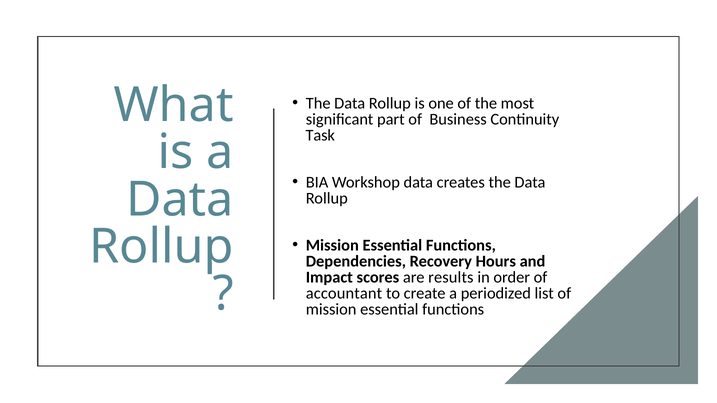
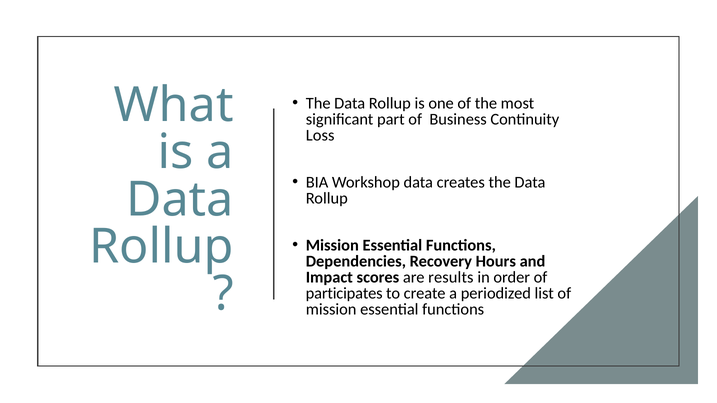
Task: Task -> Loss
accountant: accountant -> participates
